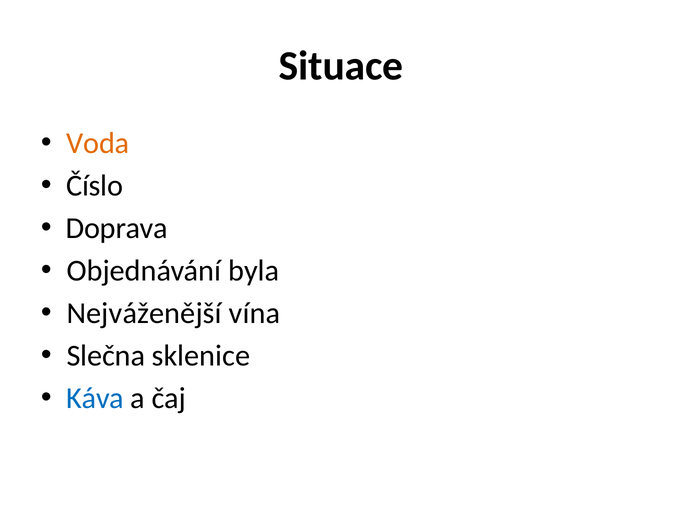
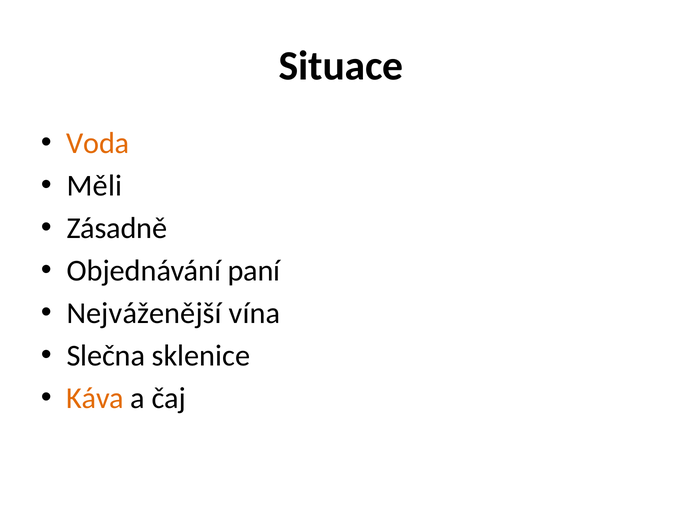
Číslo: Číslo -> Měli
Doprava: Doprava -> Zásadně
byla: byla -> paní
Káva colour: blue -> orange
